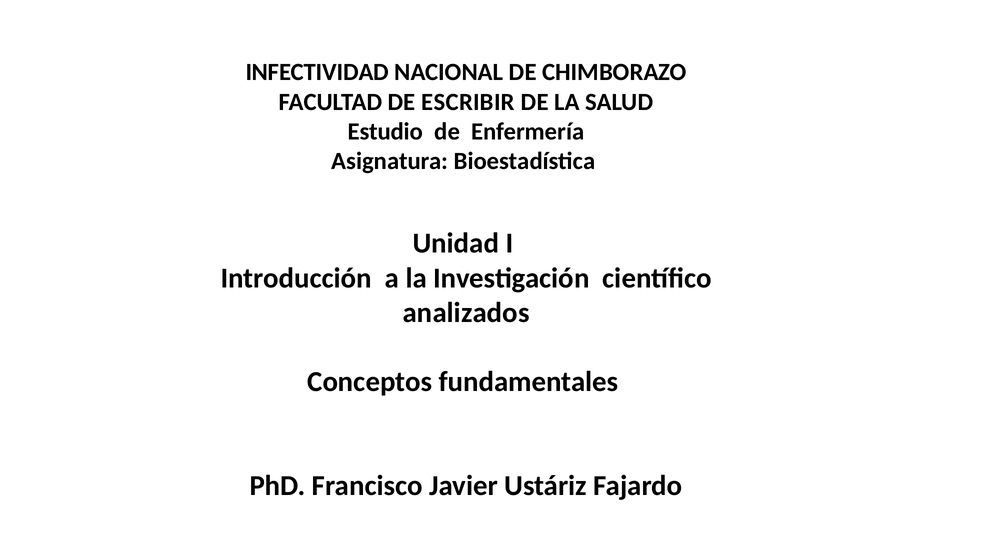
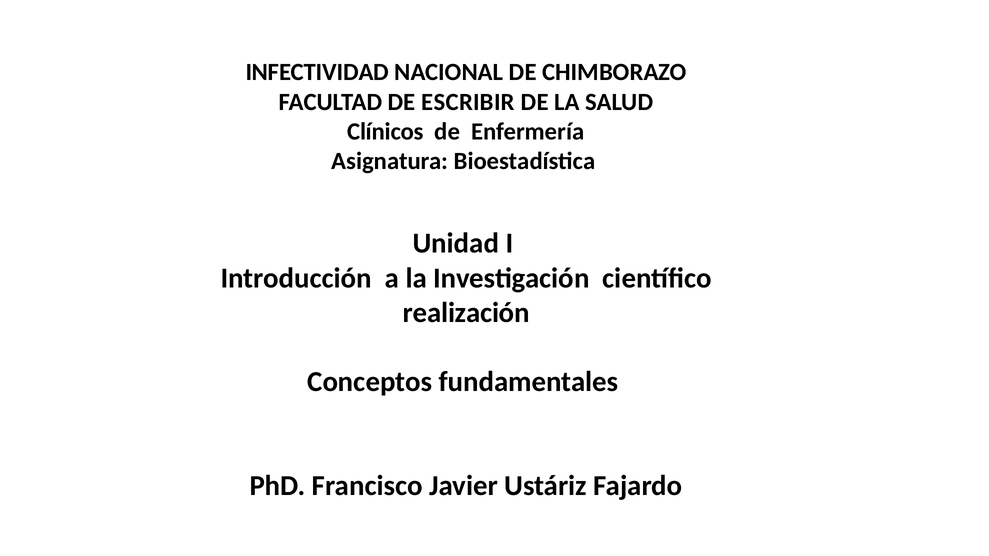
Estudio: Estudio -> Clínicos
analizados: analizados -> realización
